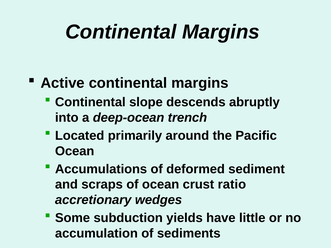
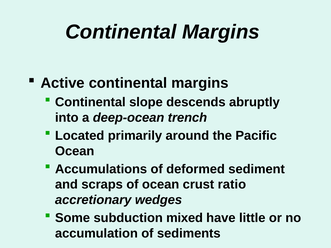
yields: yields -> mixed
